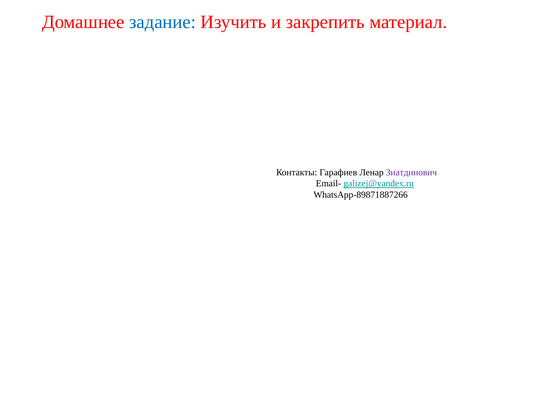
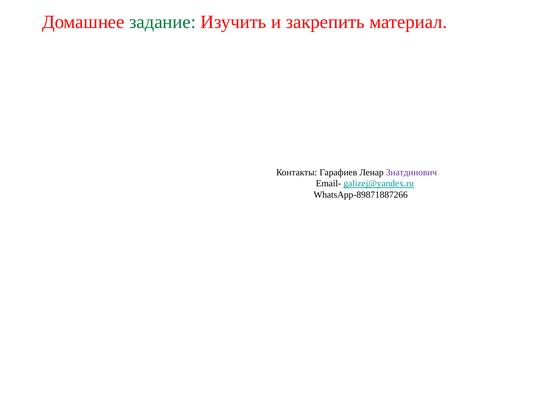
задание colour: blue -> green
